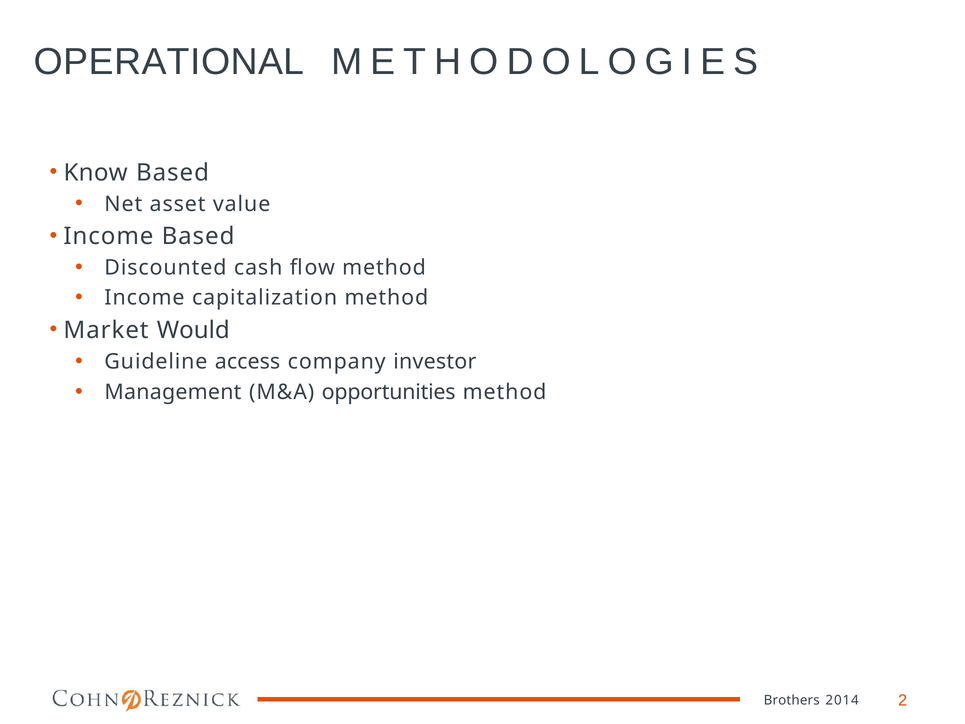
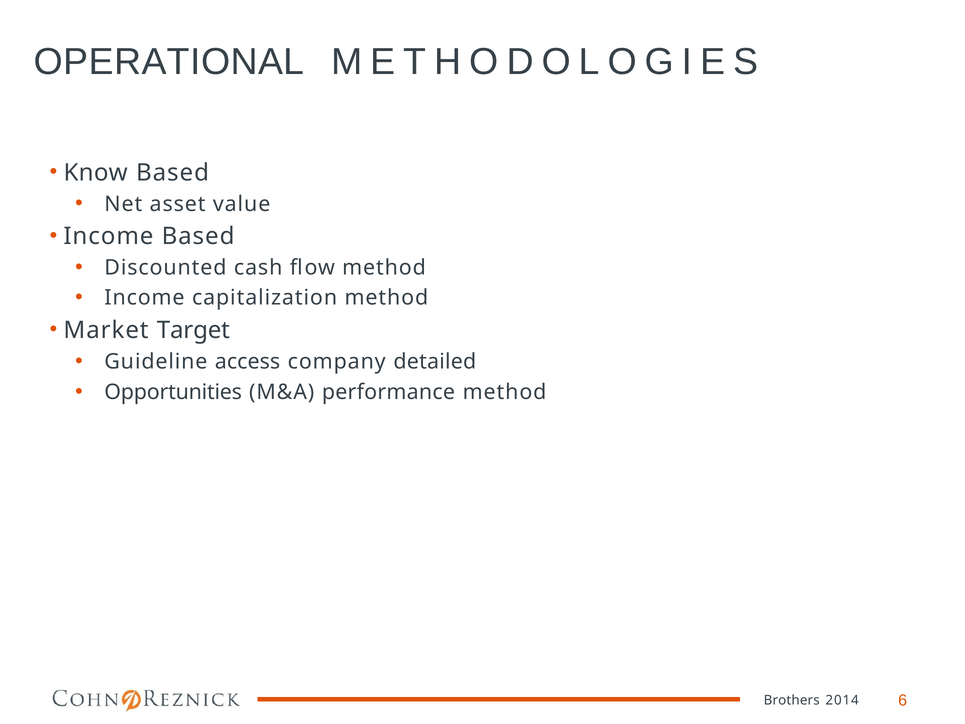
Would: Would -> Target
investor: investor -> detailed
Management: Management -> Opportunities
opportunities: opportunities -> performance
2: 2 -> 6
